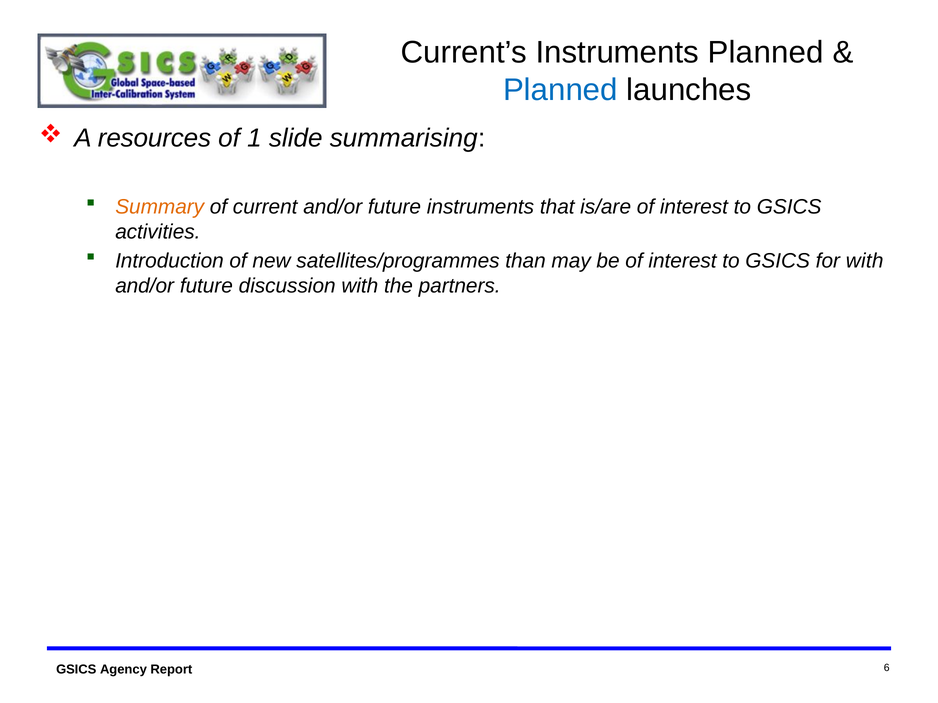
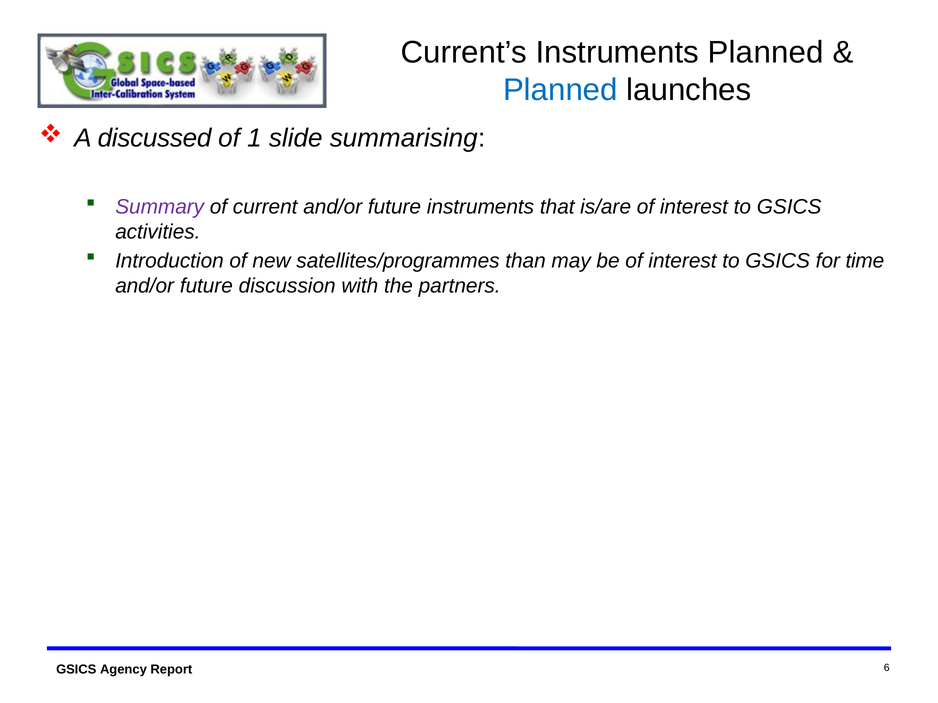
resources: resources -> discussed
Summary colour: orange -> purple
for with: with -> time
